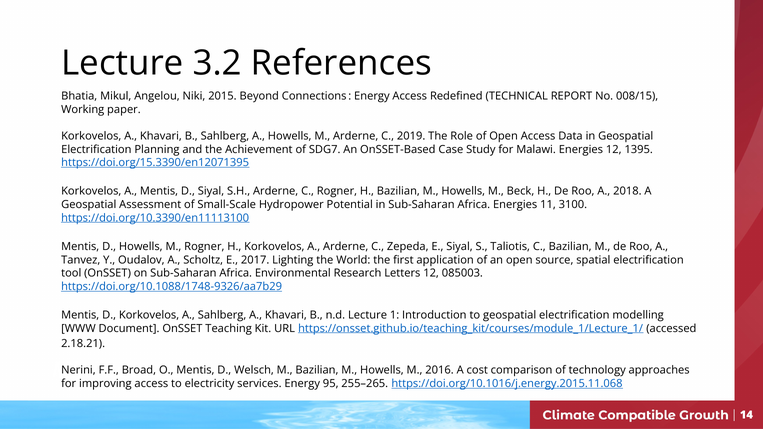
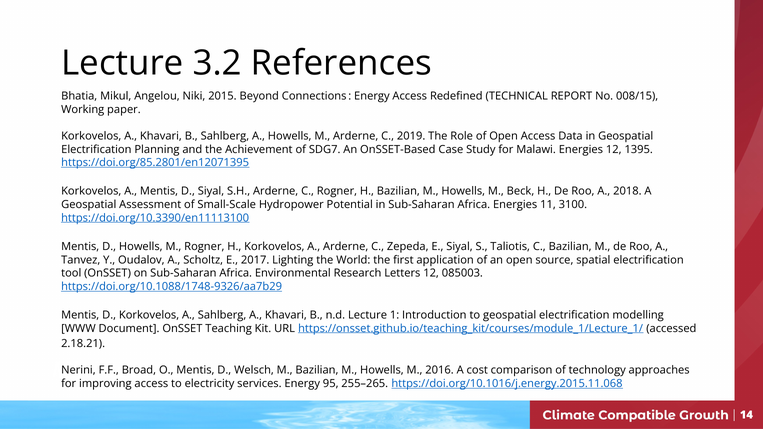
https://doi.org/15.3390/en12071395: https://doi.org/15.3390/en12071395 -> https://doi.org/85.2801/en12071395
